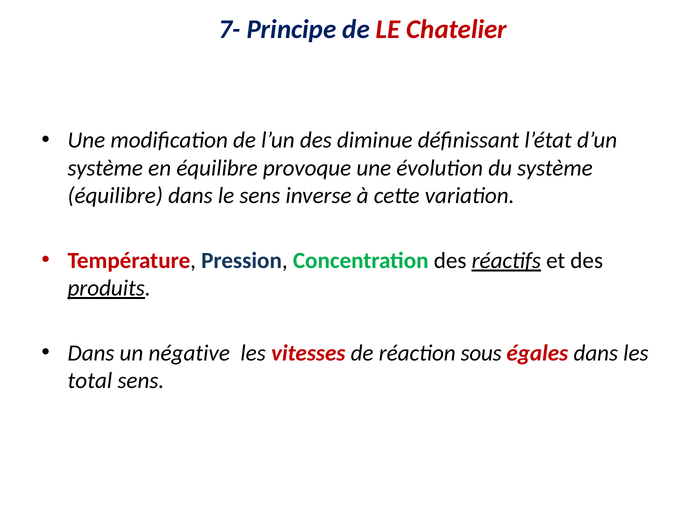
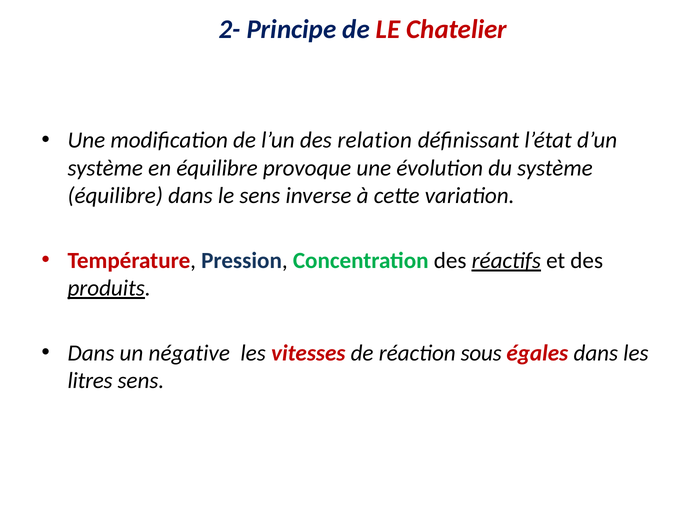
7-: 7- -> 2-
diminue: diminue -> relation
total: total -> litres
